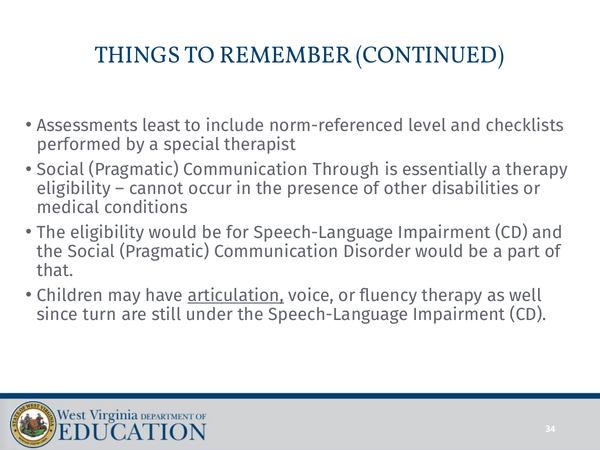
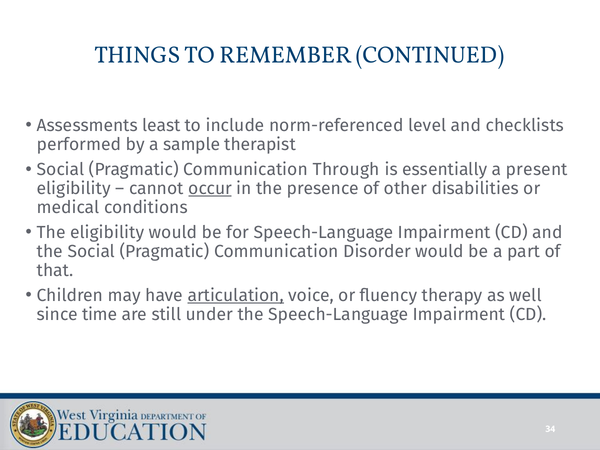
special: special -> sample
a therapy: therapy -> present
occur underline: none -> present
turn: turn -> time
